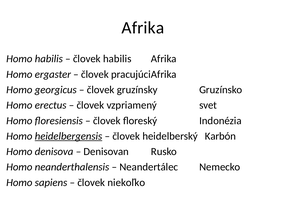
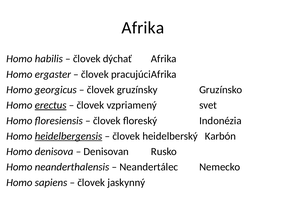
človek habilis: habilis -> dýchať
erectus underline: none -> present
niekoľko: niekoľko -> jaskynný
